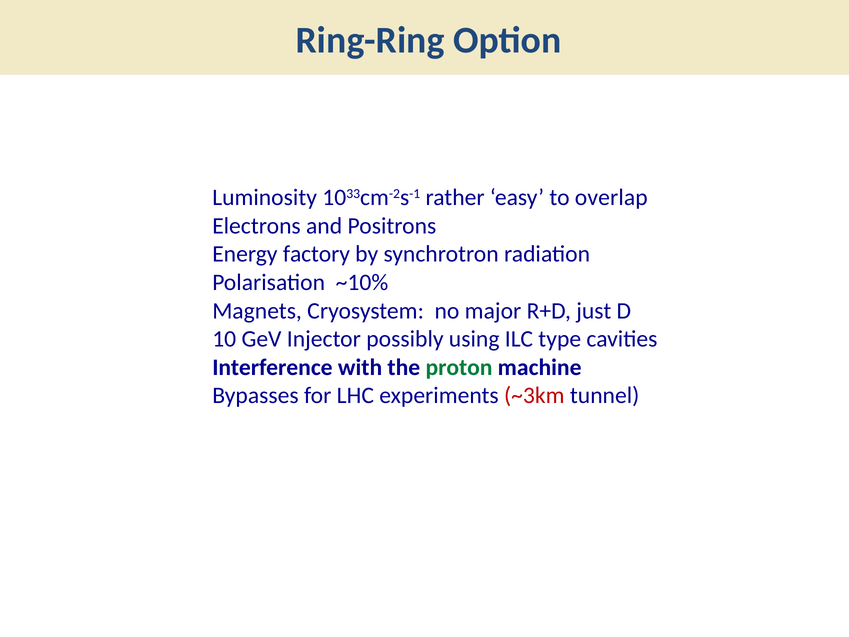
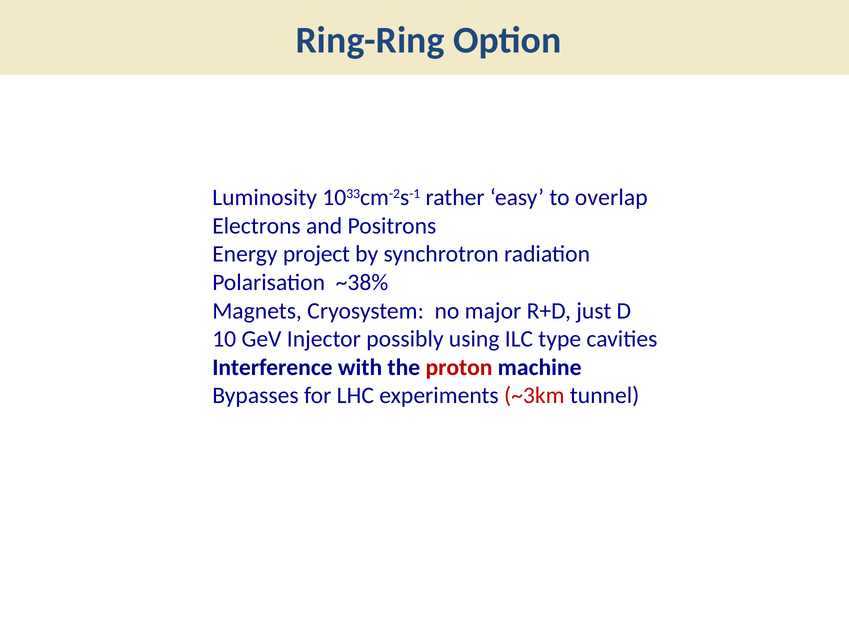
factory: factory -> project
~10%: ~10% -> ~38%
proton colour: green -> red
